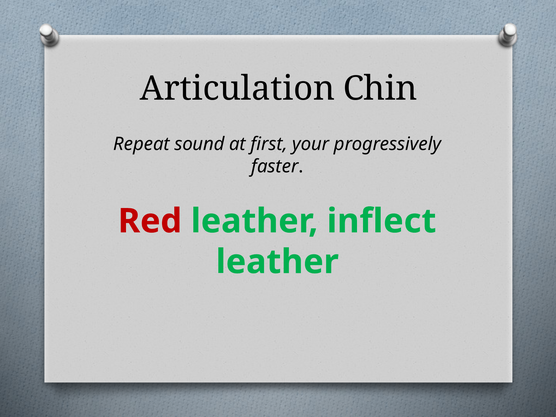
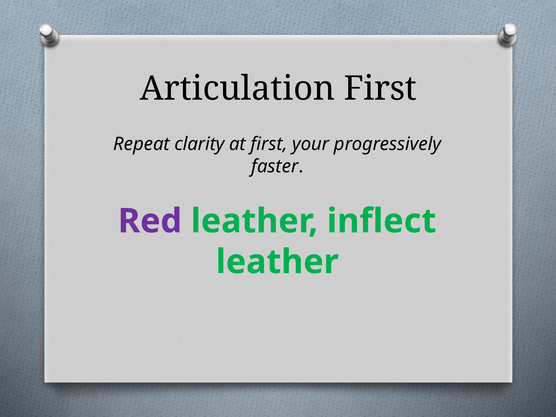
Articulation Chin: Chin -> First
sound: sound -> clarity
Red colour: red -> purple
